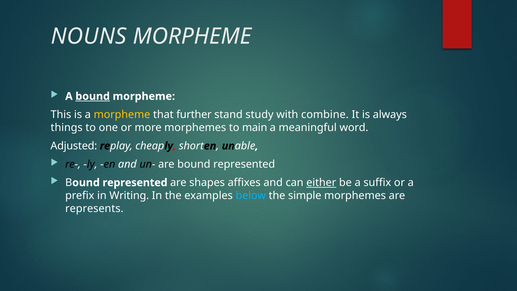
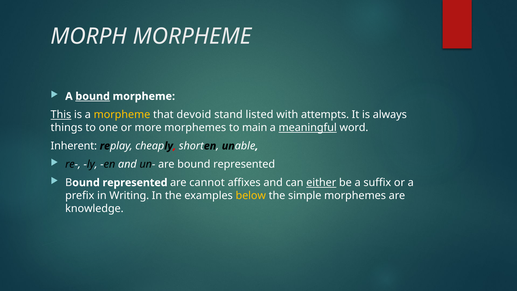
NOUNS: NOUNS -> MORPH
This underline: none -> present
further: further -> devoid
study: study -> listed
combine: combine -> attempts
meaningful underline: none -> present
Adjusted: Adjusted -> Inherent
shapes: shapes -> cannot
below colour: light blue -> yellow
represents: represents -> knowledge
